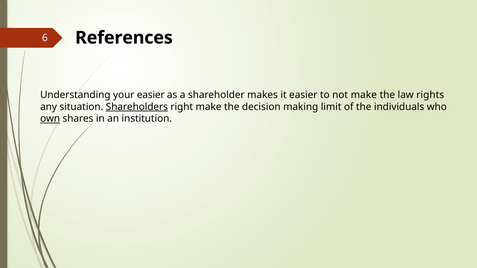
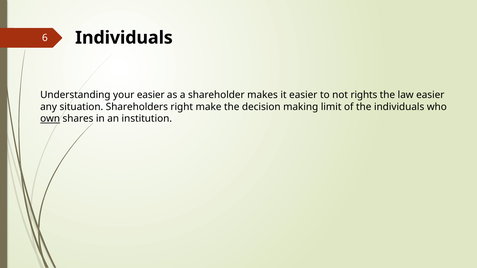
6 References: References -> Individuals
not make: make -> rights
law rights: rights -> easier
Shareholders underline: present -> none
